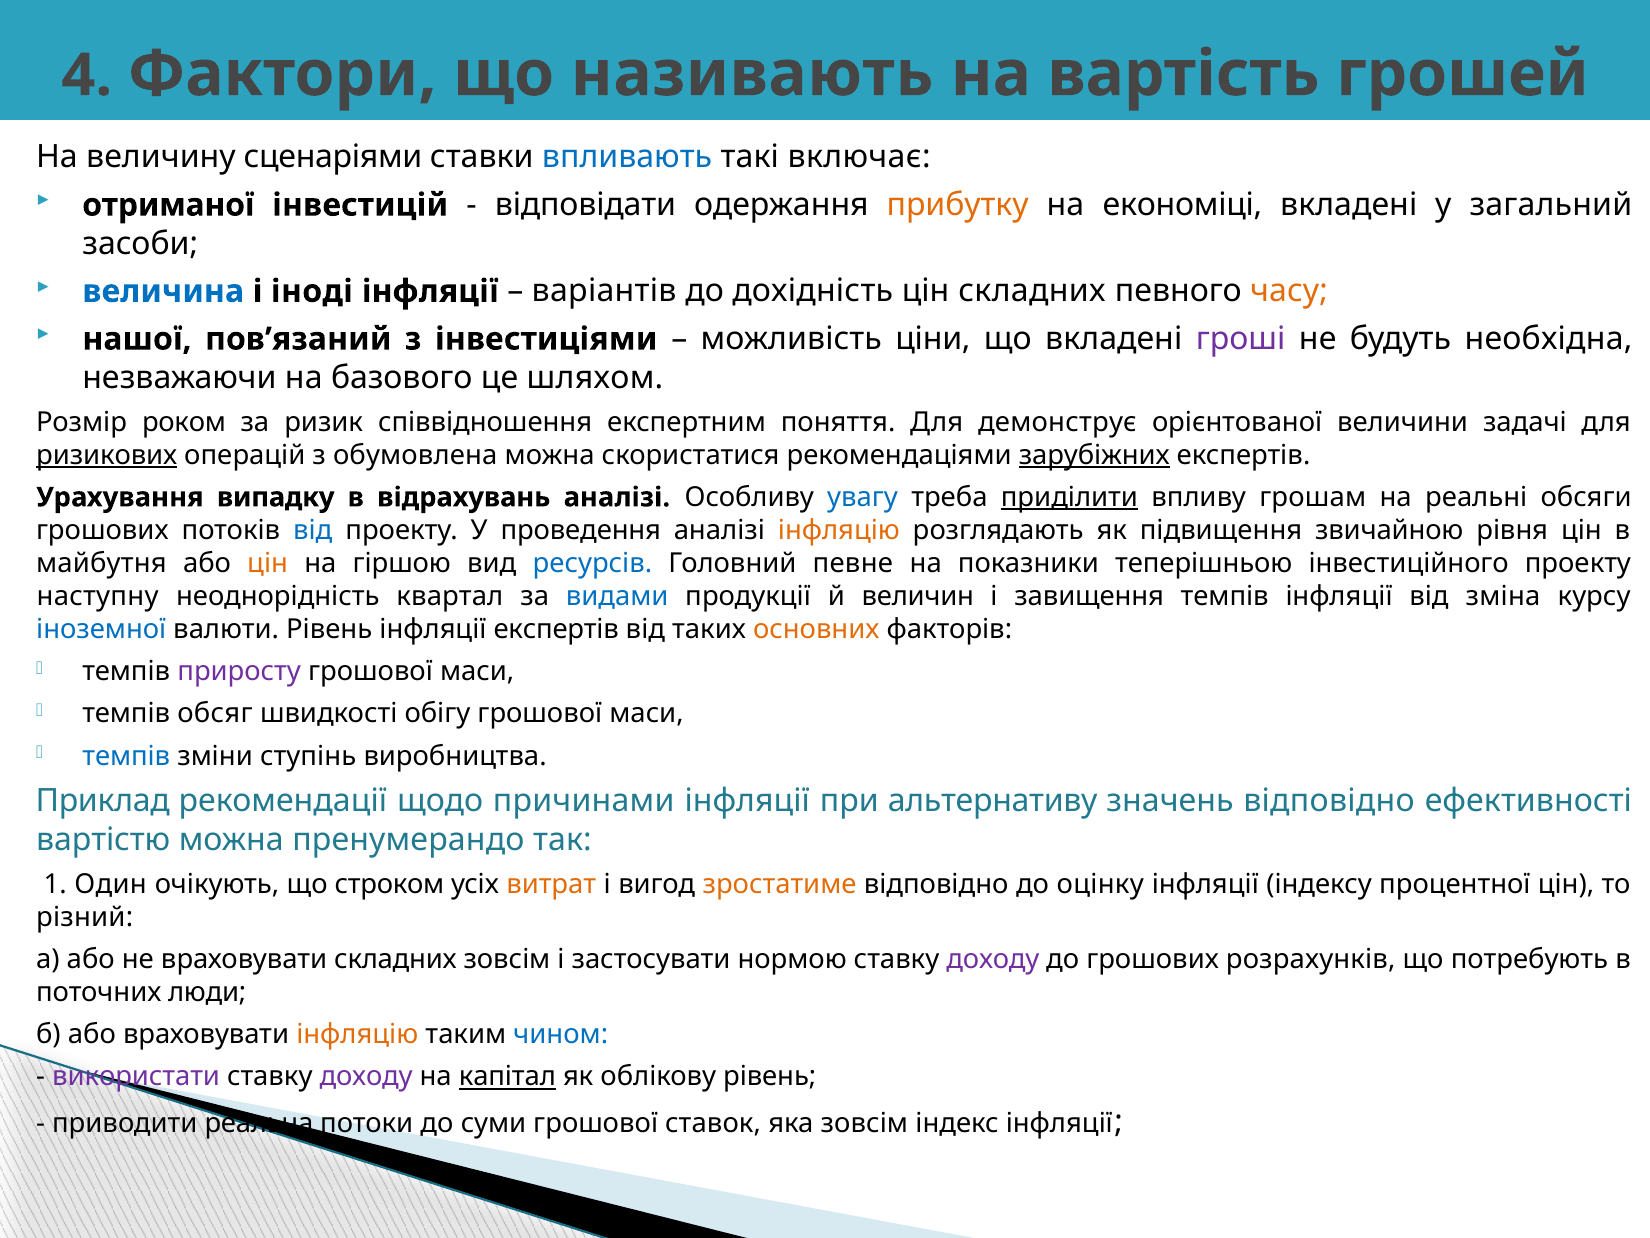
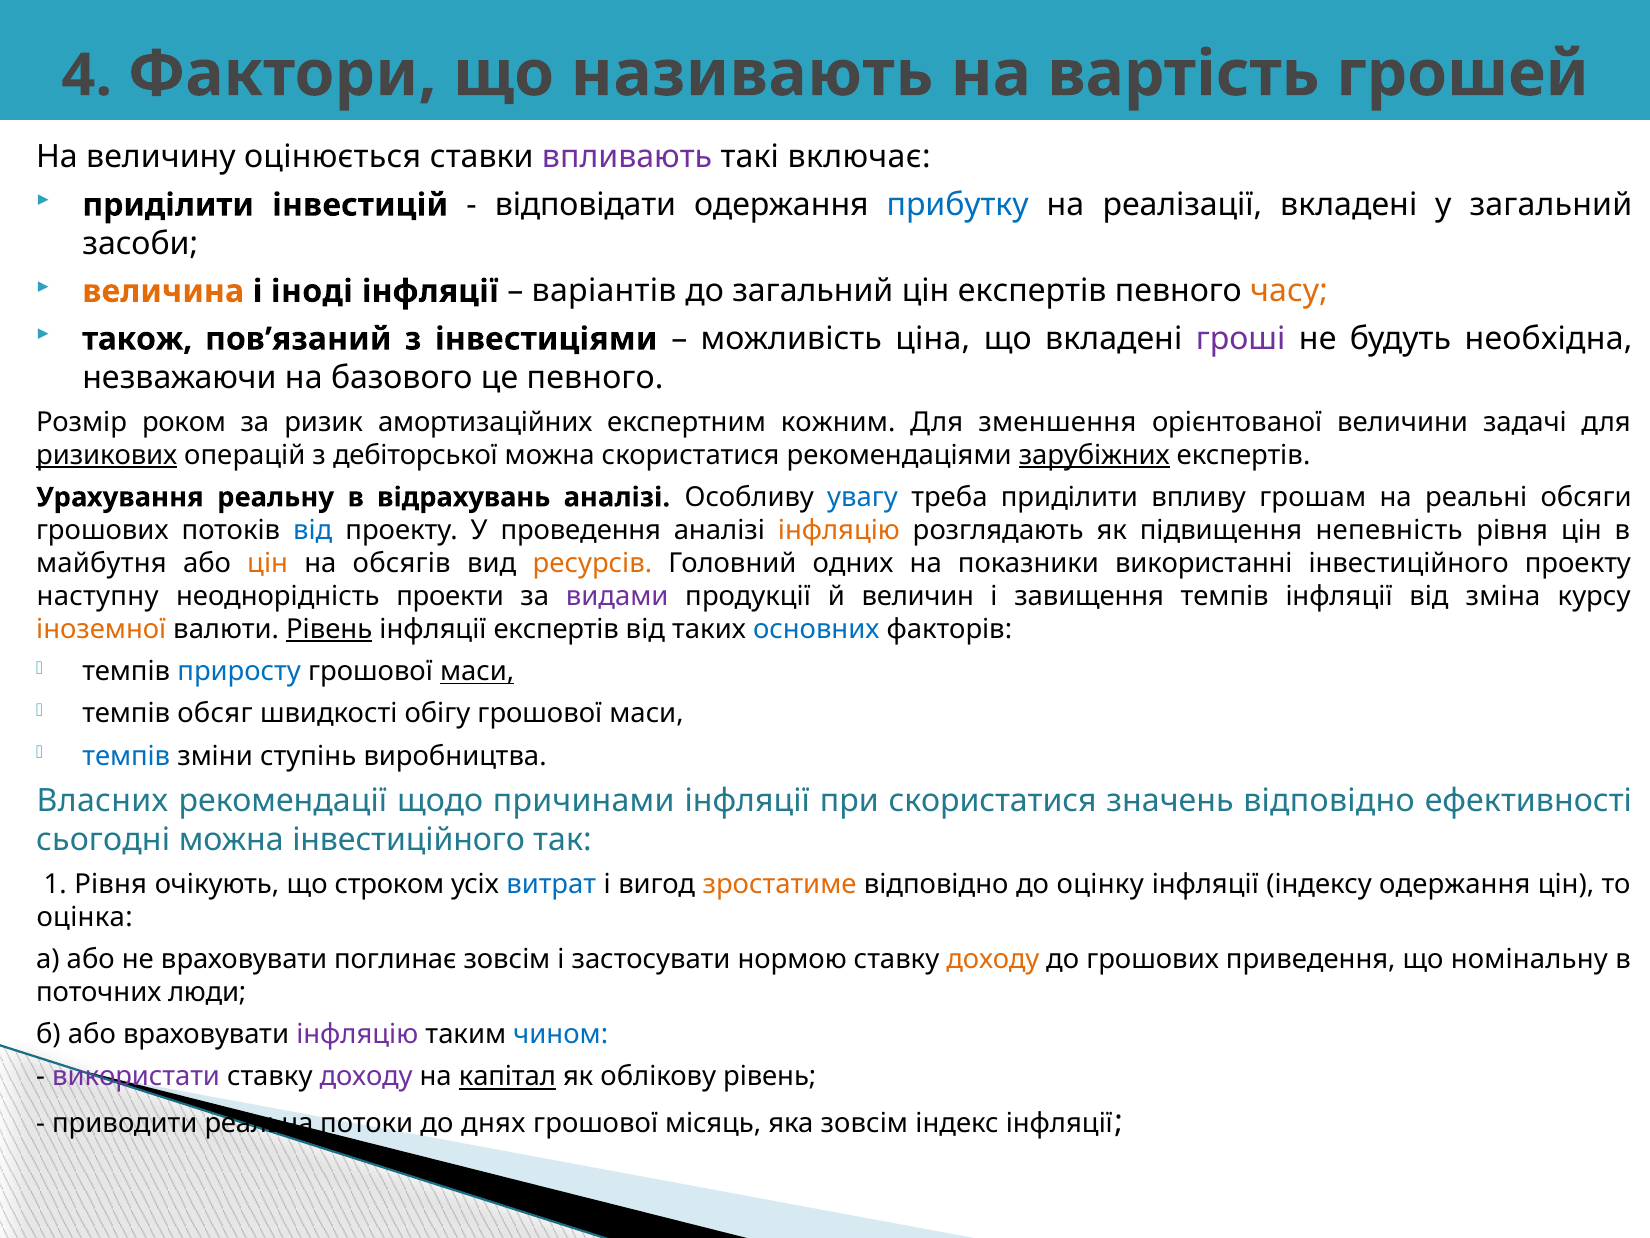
сценаріями: сценаріями -> оцінюється
впливають colour: blue -> purple
отриманої at (168, 205): отриманої -> приділити
прибутку colour: orange -> blue
економіці: економіці -> реалізації
величина colour: blue -> orange
до дохідність: дохідність -> загальний
цін складних: складних -> експертів
нашої: нашої -> також
ціни: ціни -> ціна
це шляхом: шляхом -> певного
співвідношення: співвідношення -> амортизаційних
поняття: поняття -> кожним
демонструє: демонструє -> зменшення
обумовлена: обумовлена -> дебіторської
випадку: випадку -> реальну
приділити at (1069, 497) underline: present -> none
звичайною: звичайною -> непевність
гіршою: гіршою -> обсягів
ресурсів colour: blue -> orange
певне: певне -> одних
теперішньою: теперішньою -> використанні
квартал: квартал -> проекти
видами colour: blue -> purple
іноземної colour: blue -> orange
Рівень at (329, 629) underline: none -> present
основних colour: orange -> blue
приросту colour: purple -> blue
маси at (477, 671) underline: none -> present
Приклад: Приклад -> Власних
при альтернативу: альтернативу -> скористатися
вартістю: вартістю -> сьогодні
можна пренумерандо: пренумерандо -> інвестиційного
1 Один: Один -> Рівня
витрат colour: orange -> blue
індексу процентної: процентної -> одержання
різний: різний -> оцінка
враховувати складних: складних -> поглинає
доходу at (993, 959) colour: purple -> orange
розрахунків: розрахунків -> приведення
потребують: потребують -> номінальну
інфляцію at (357, 1034) colour: orange -> purple
суми: суми -> днях
ставок: ставок -> місяць
